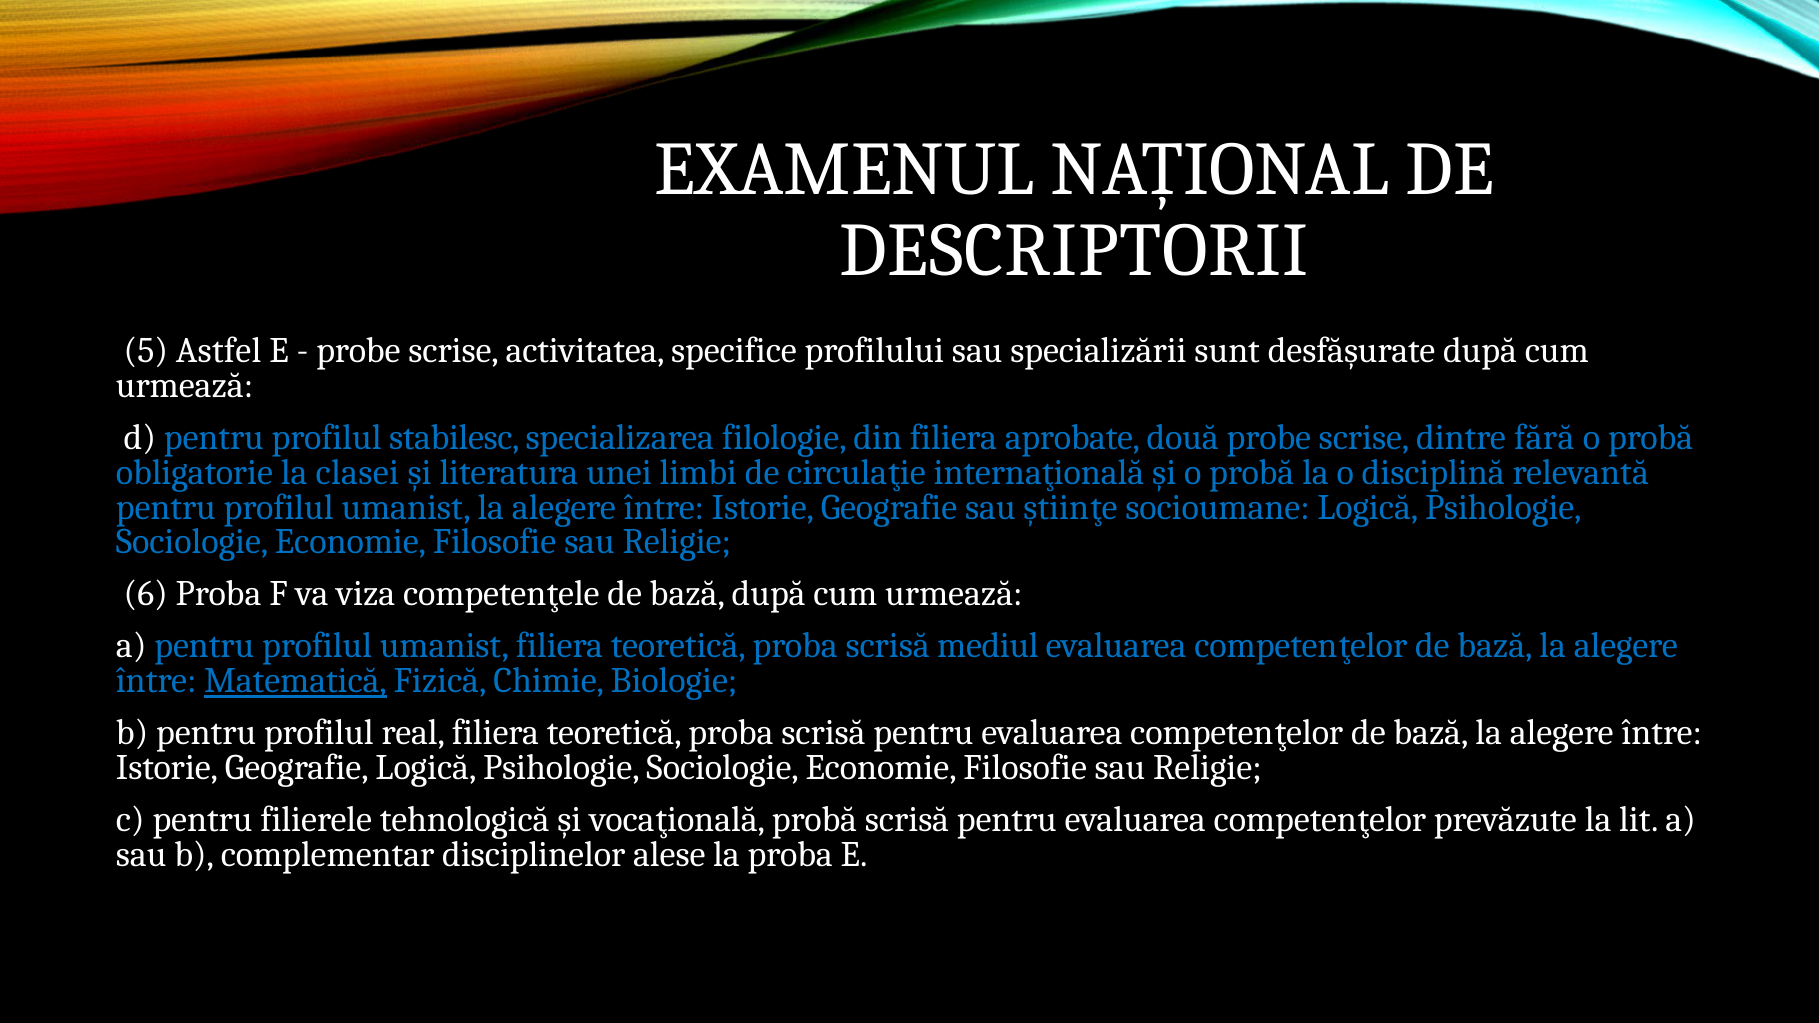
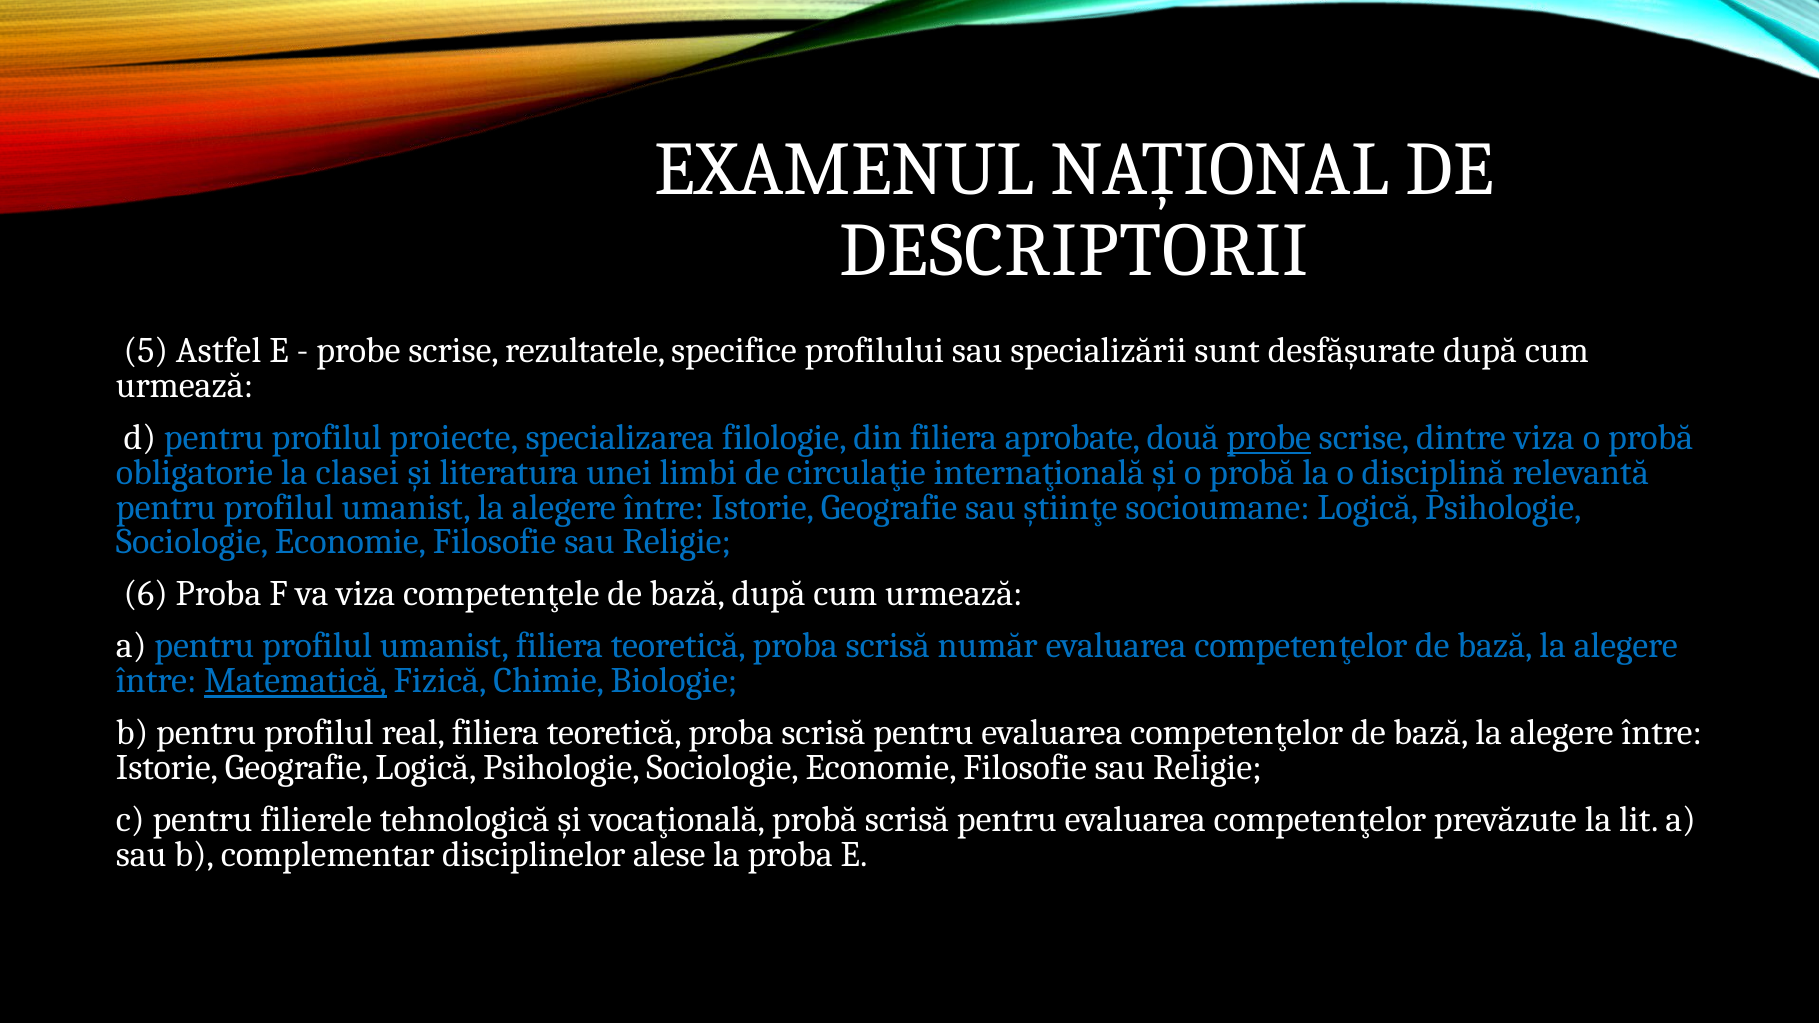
activitatea: activitatea -> rezultatele
stabilesc: stabilesc -> proiecte
probe at (1269, 437) underline: none -> present
dintre fără: fără -> viza
mediul: mediul -> număr
